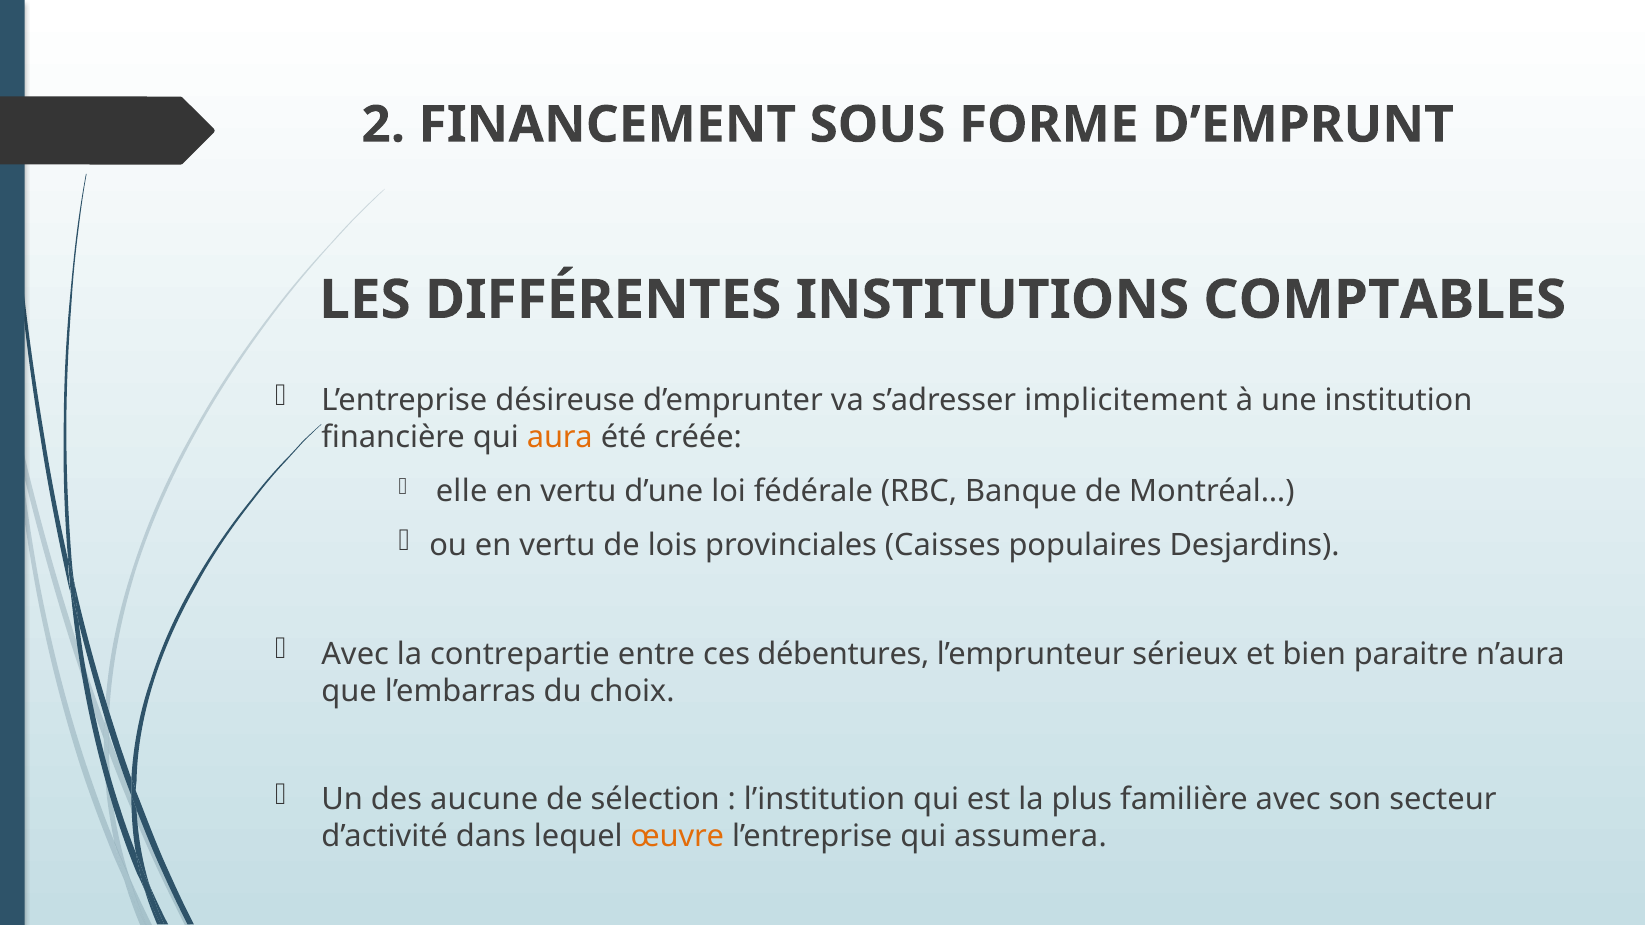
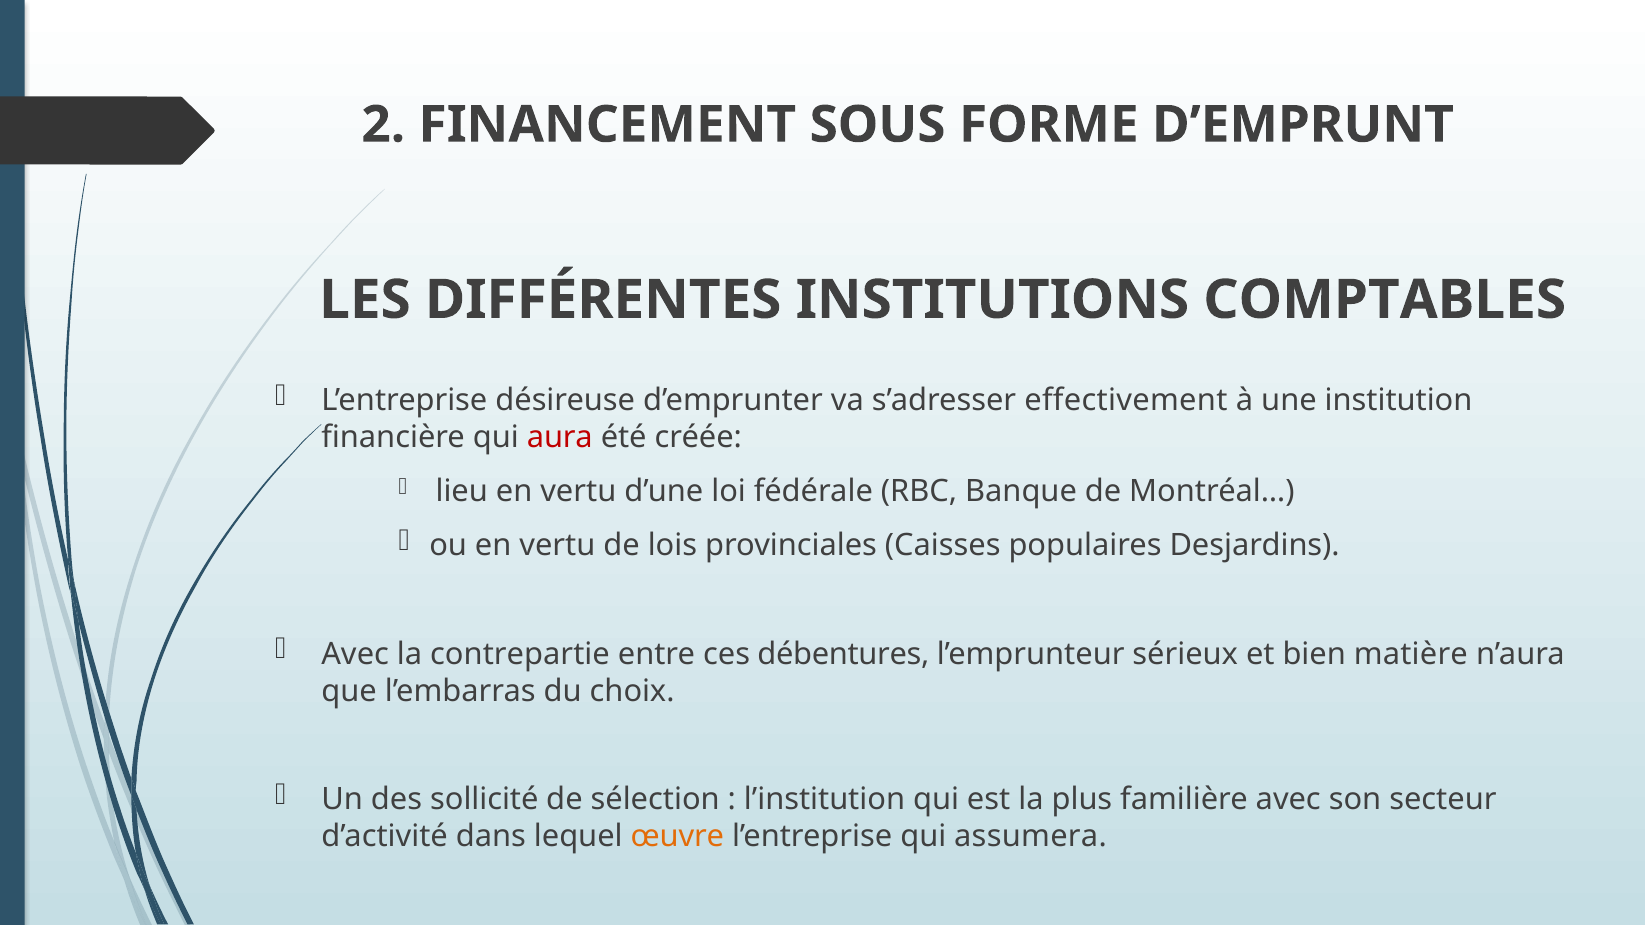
implicitement: implicitement -> effectivement
aura colour: orange -> red
elle: elle -> lieu
paraitre: paraitre -> matière
aucune: aucune -> sollicité
